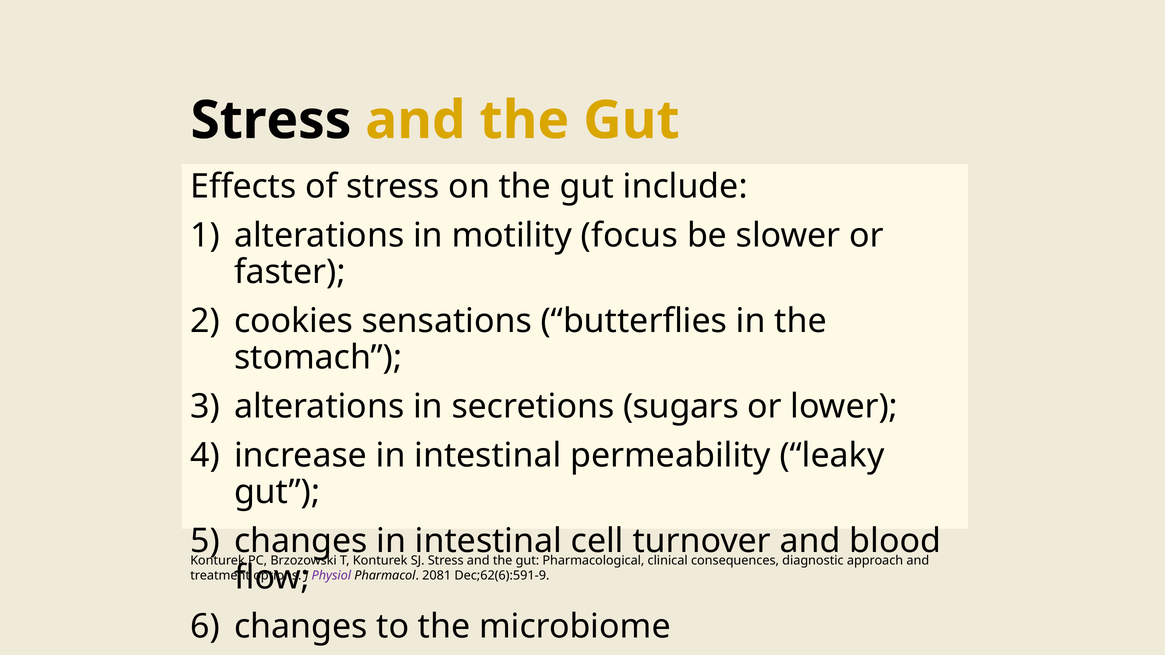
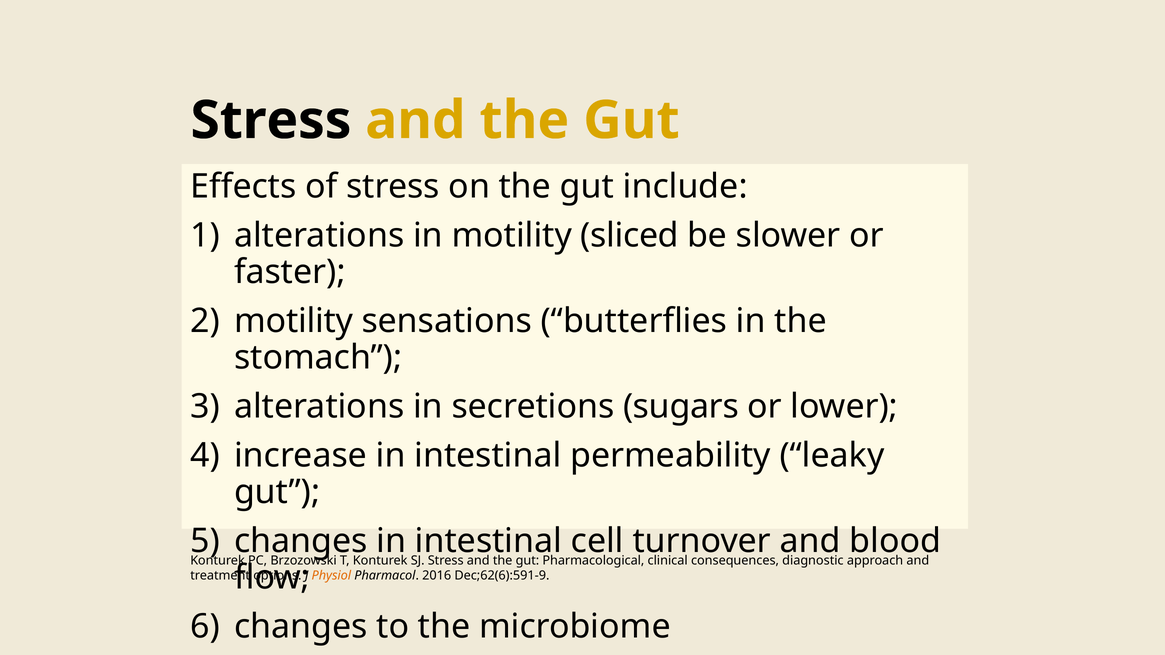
focus: focus -> sliced
cookies at (294, 321): cookies -> motility
Physiol colour: purple -> orange
2081: 2081 -> 2016
